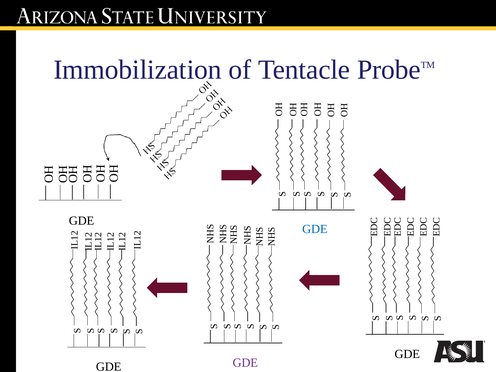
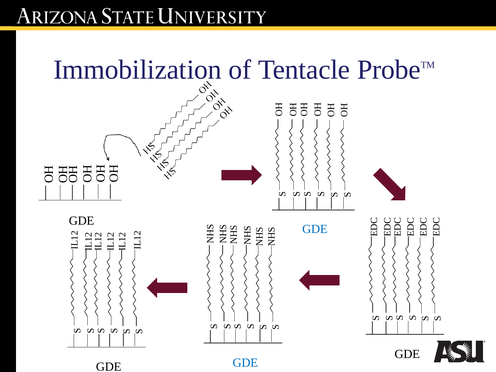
GDE at (245, 363) colour: purple -> blue
